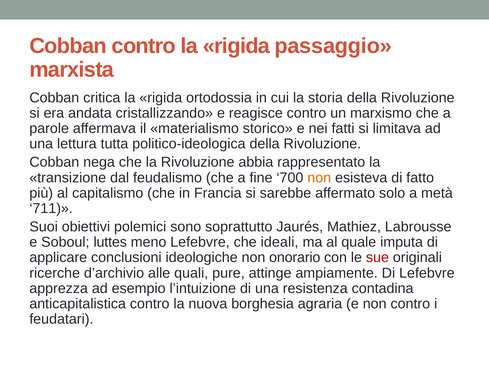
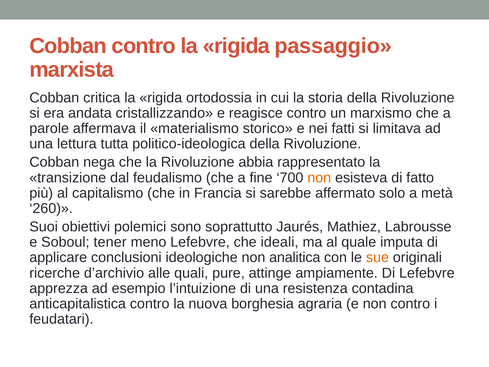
711: 711 -> 260
luttes: luttes -> tener
onorario: onorario -> analitica
sue colour: red -> orange
